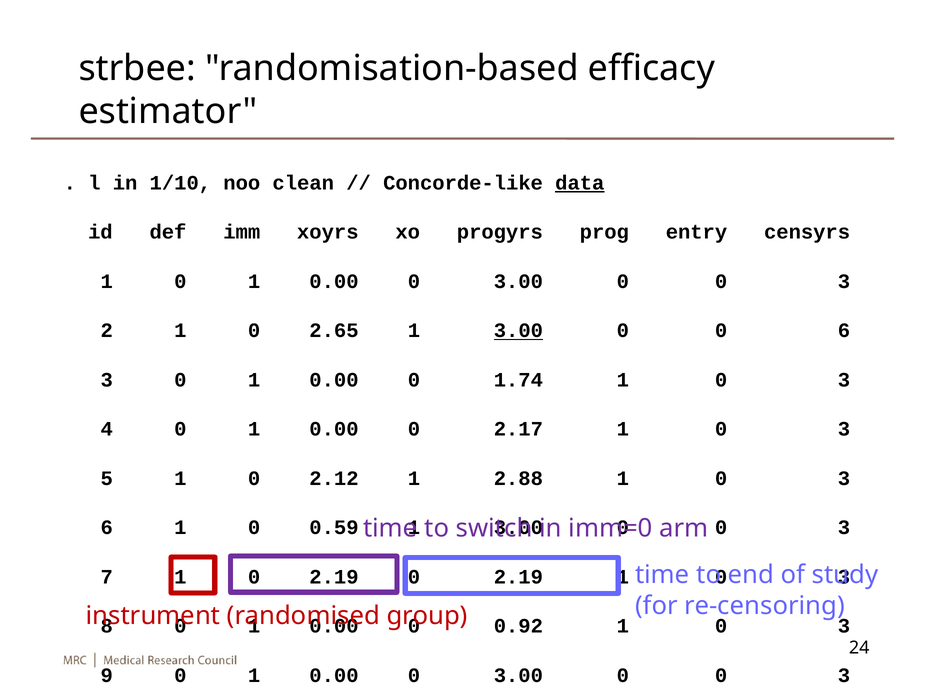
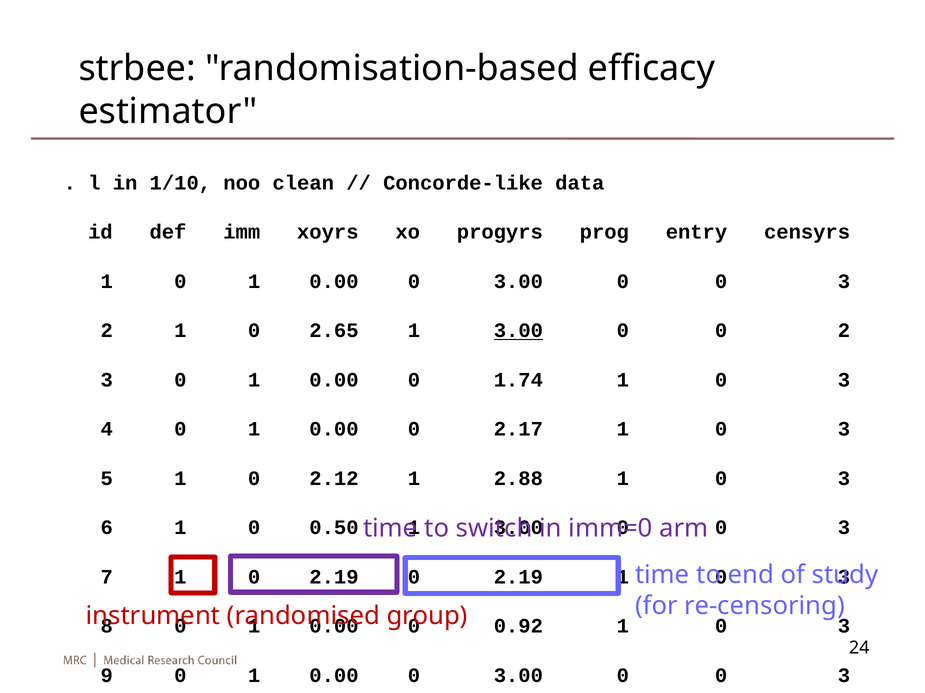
data underline: present -> none
0 6: 6 -> 2
0.59: 0.59 -> 0.50
